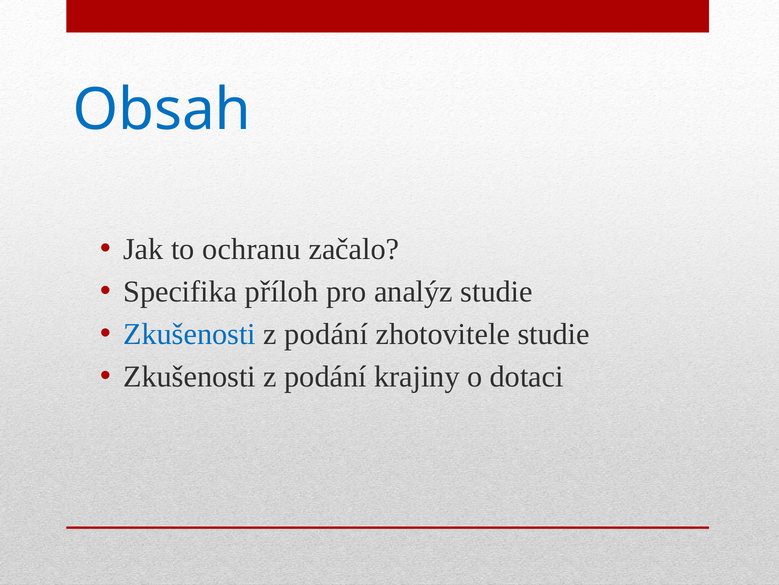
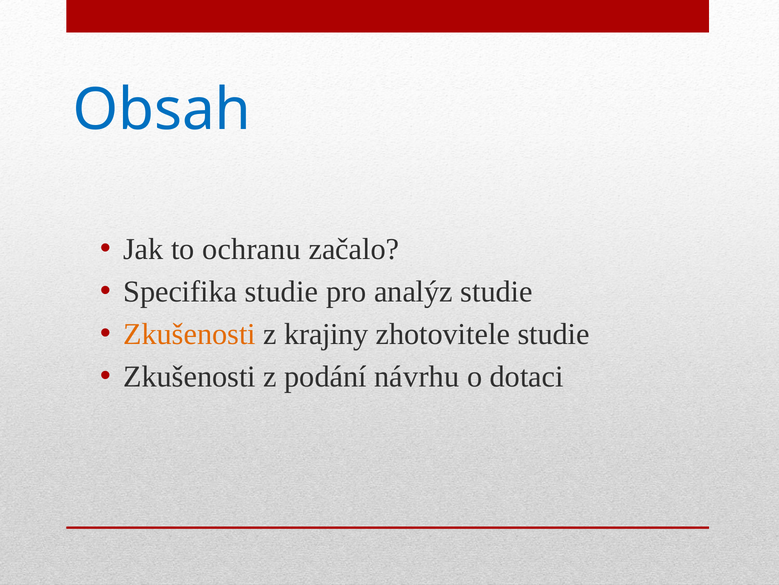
Specifika příloh: příloh -> studie
Zkušenosti at (190, 334) colour: blue -> orange
podání at (326, 334): podání -> krajiny
krajiny: krajiny -> návrhu
